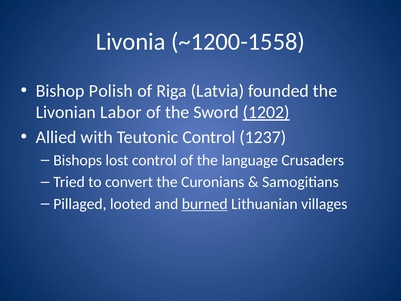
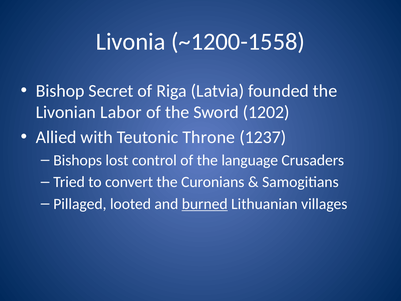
Polish: Polish -> Secret
1202 underline: present -> none
Teutonic Control: Control -> Throne
